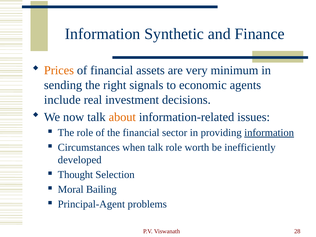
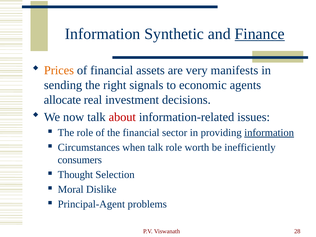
Finance underline: none -> present
minimum: minimum -> manifests
include: include -> allocate
about colour: orange -> red
developed: developed -> consumers
Bailing: Bailing -> Dislike
